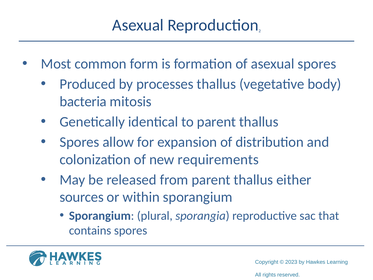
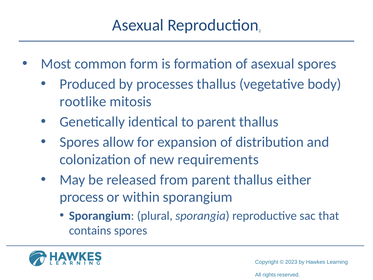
bacteria: bacteria -> rootlike
sources: sources -> process
